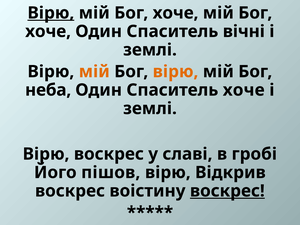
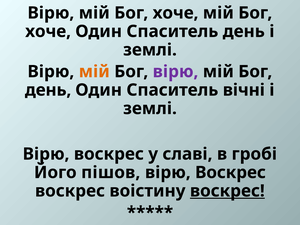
Вірю at (51, 13) underline: present -> none
Спаситель вічні: вічні -> день
вірю at (176, 72) colour: orange -> purple
неба at (48, 90): неба -> день
Спаситель хоче: хоче -> вічні
Відкрив at (230, 172): Відкрив -> Воскрес
